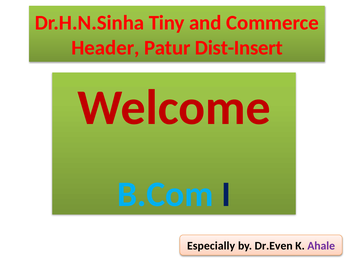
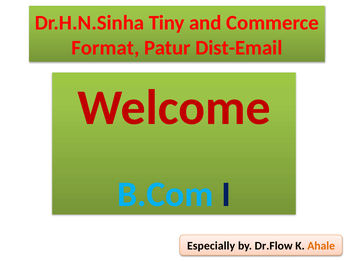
Header: Header -> Format
Dist-Insert: Dist-Insert -> Dist-Email
Dr.Even: Dr.Even -> Dr.Flow
Ahale colour: purple -> orange
